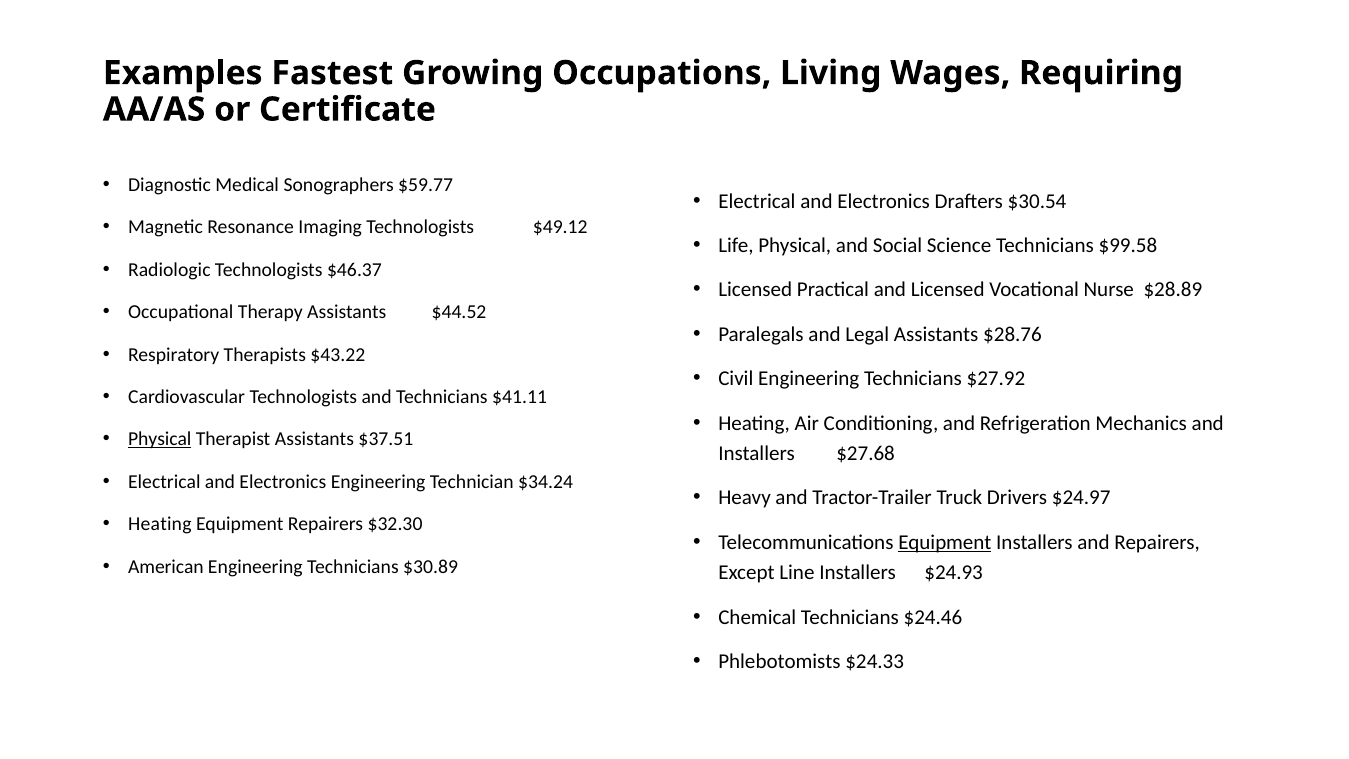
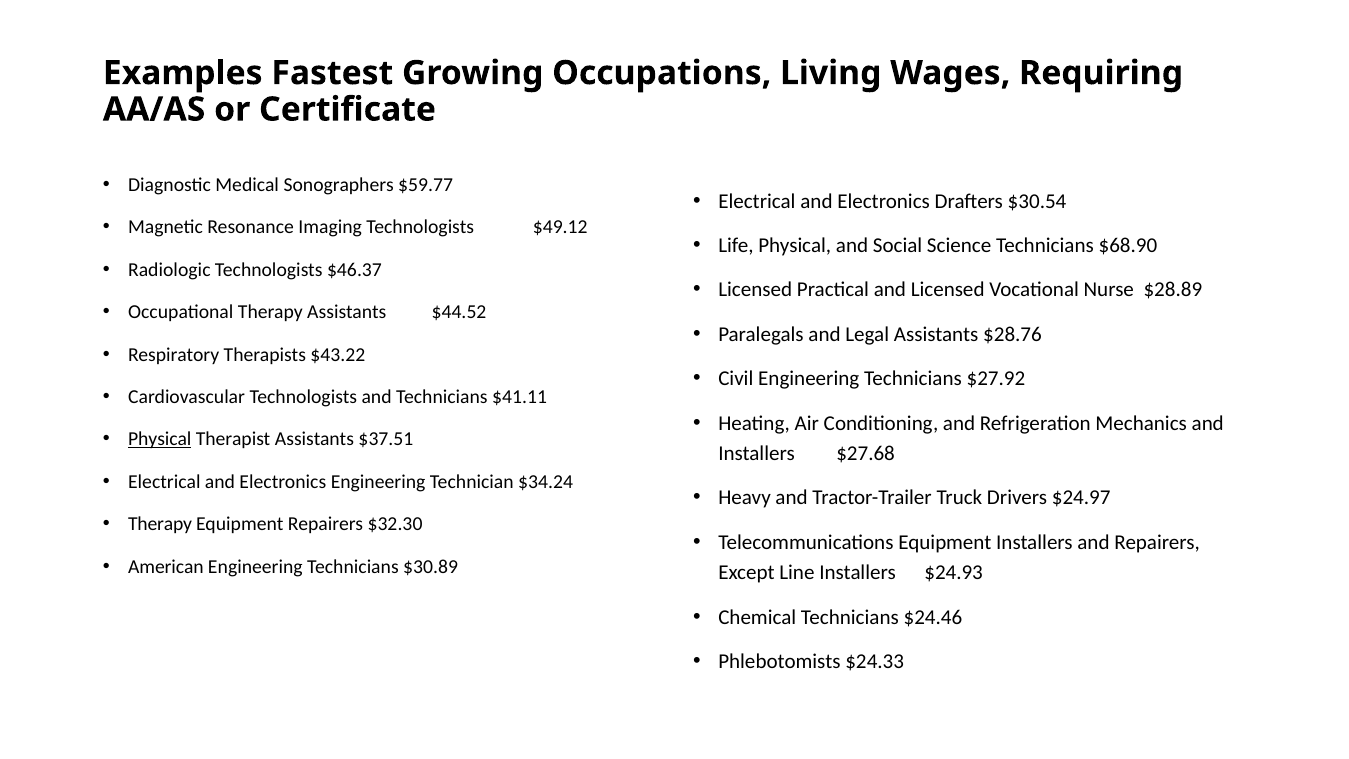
$99.58: $99.58 -> $68.90
Heating at (160, 524): Heating -> Therapy
Equipment at (945, 542) underline: present -> none
